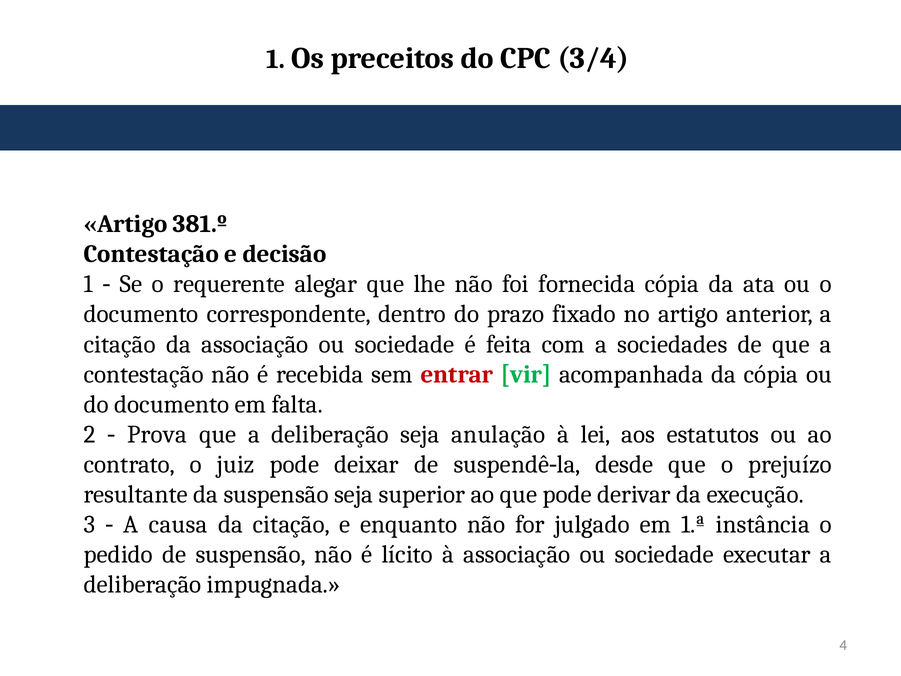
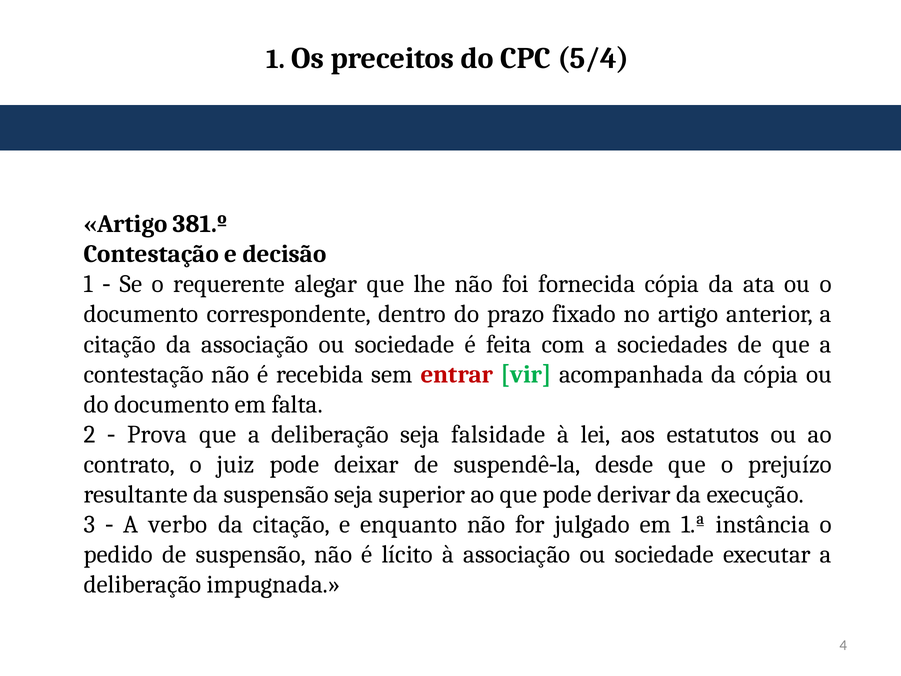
3/4: 3/4 -> 5/4
anulação: anulação -> falsidade
causa: causa -> verbo
